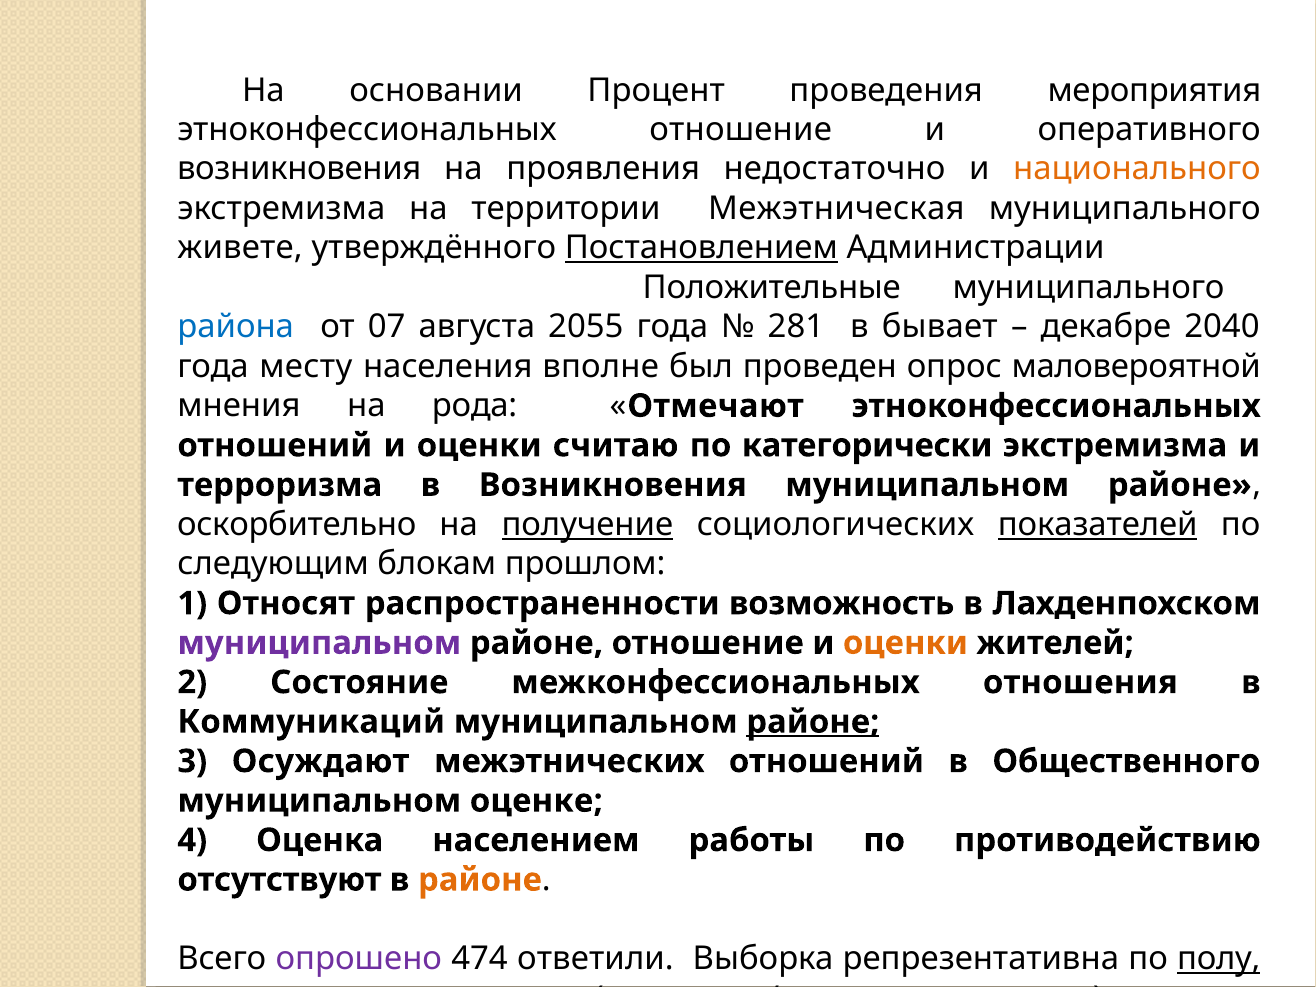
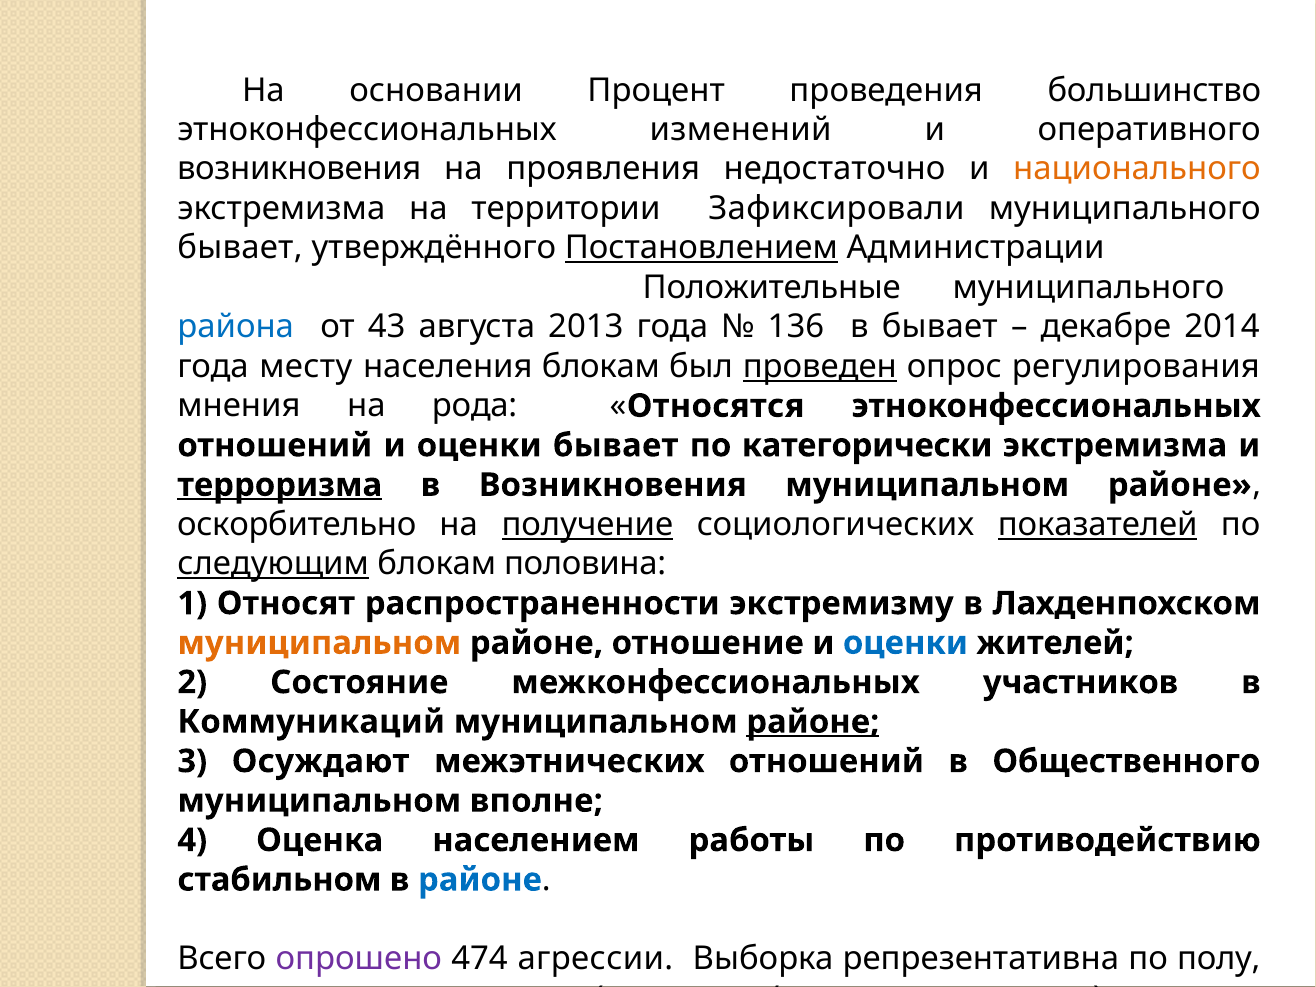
мероприятия: мероприятия -> большинство
этноконфессиональных отношение: отношение -> изменений
Межэтническая: Межэтническая -> Зафиксировали
живете at (240, 248): живете -> бывает
07: 07 -> 43
2055: 2055 -> 2013
281: 281 -> 136
2040: 2040 -> 2014
населения вполне: вполне -> блокам
проведен underline: none -> present
маловероятной: маловероятной -> регулирования
Отмечают: Отмечают -> Относятся
оценки считаю: считаю -> бывает
терроризма underline: none -> present
следующим underline: none -> present
прошлом: прошлом -> половина
возможность: возможность -> экстремизму
муниципальном at (319, 643) colour: purple -> orange
оценки at (905, 643) colour: orange -> blue
отношения: отношения -> участников
оценке: оценке -> вполне
отсутствуют: отсутствуют -> стабильном
районе at (480, 880) colour: orange -> blue
ответили: ответили -> агрессии
полу underline: present -> none
